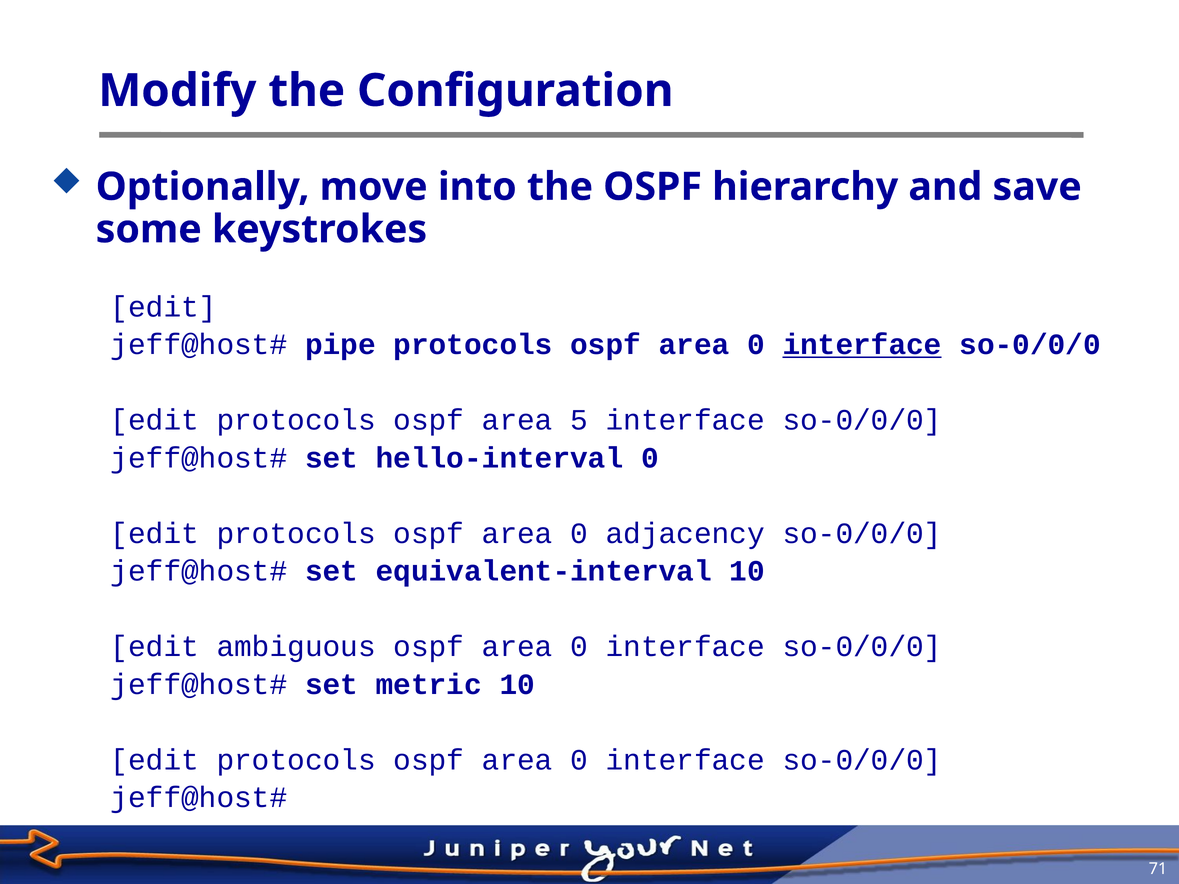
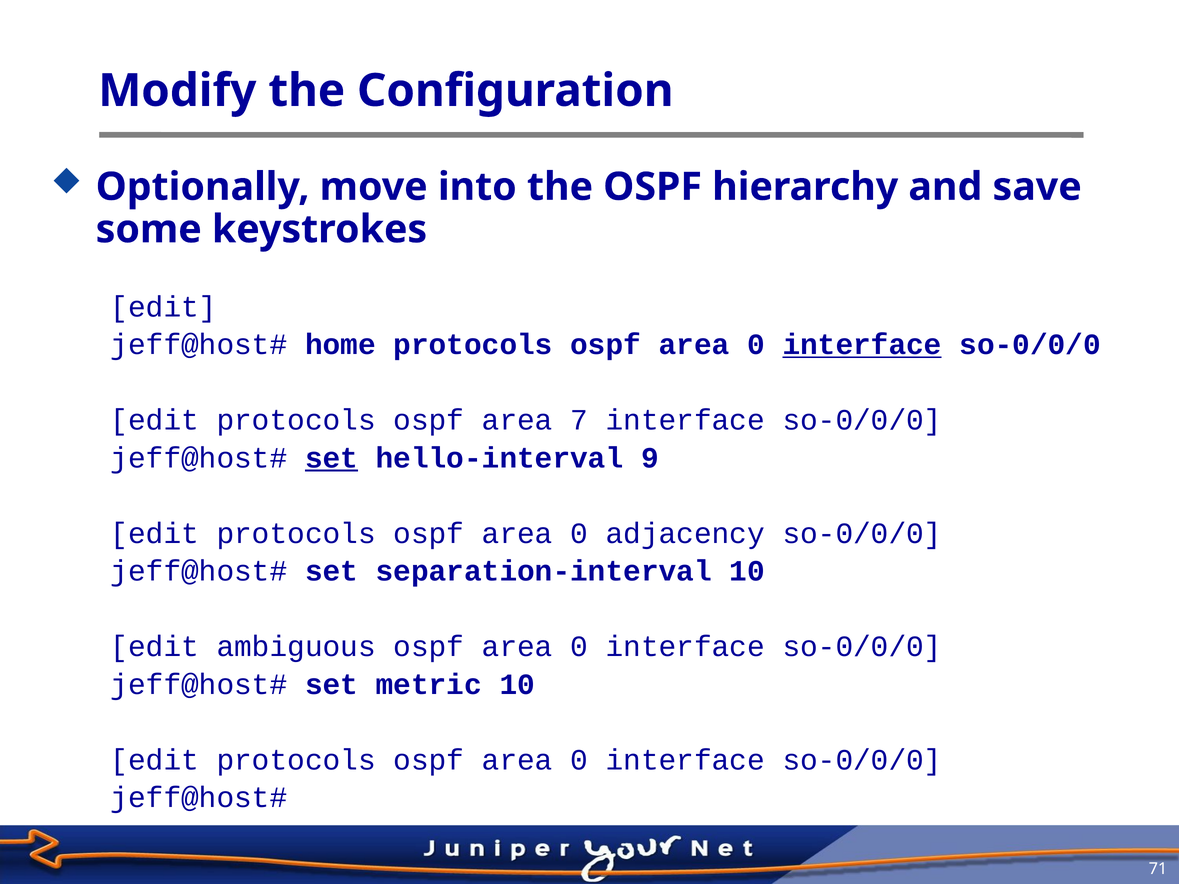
pipe: pipe -> home
5: 5 -> 7
set at (332, 458) underline: none -> present
hello-interval 0: 0 -> 9
equivalent-interval: equivalent-interval -> separation-interval
